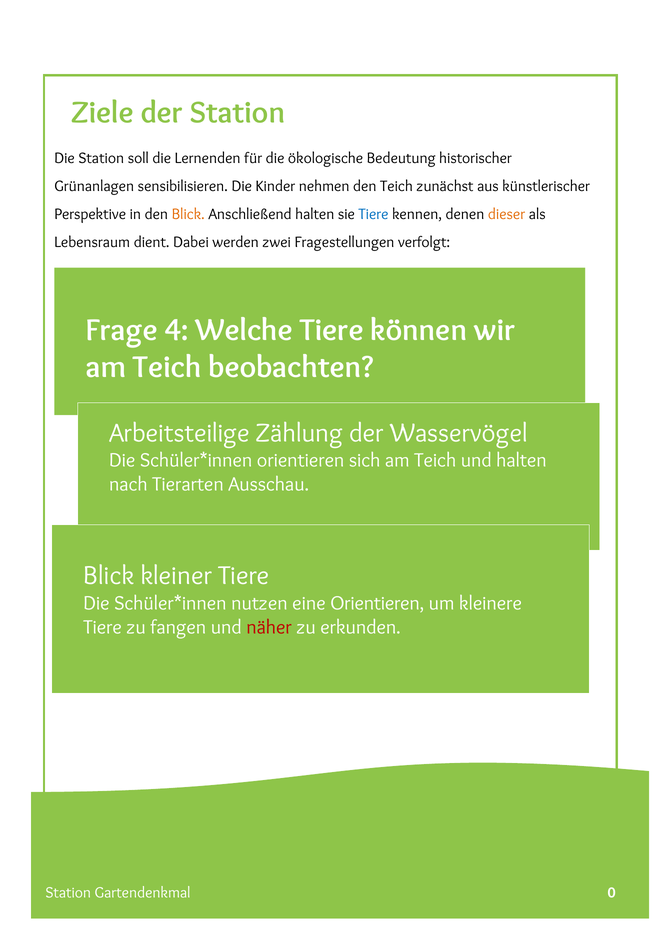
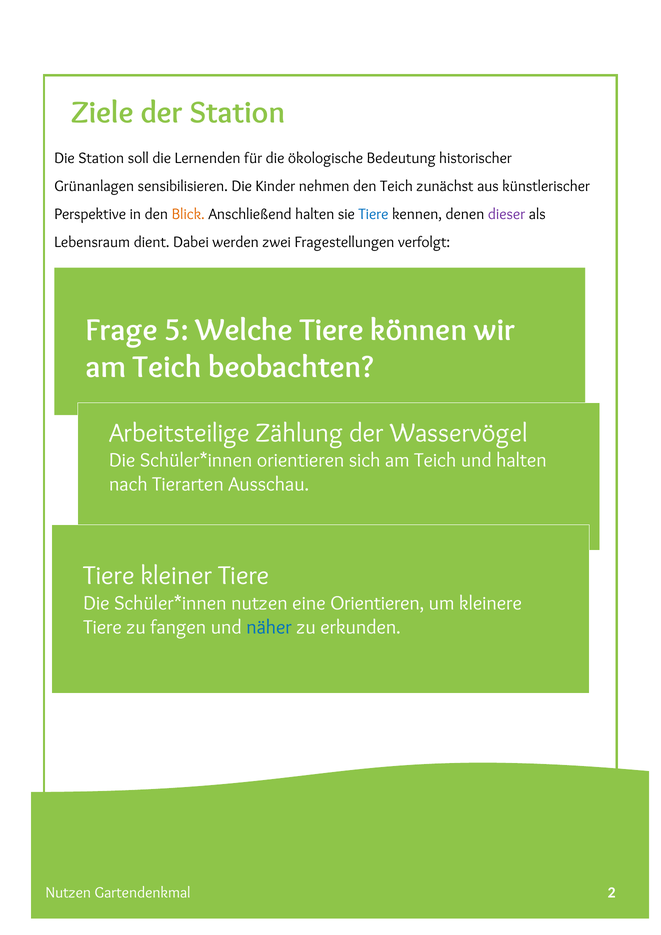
dieser colour: orange -> purple
4: 4 -> 5
Blick at (109, 575): Blick -> Tiere
näher colour: red -> blue
Station at (68, 892): Station -> Nutzen
0: 0 -> 2
